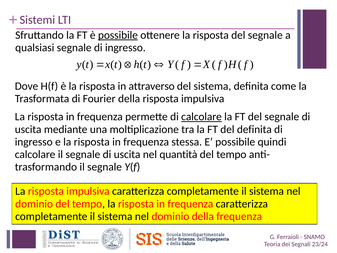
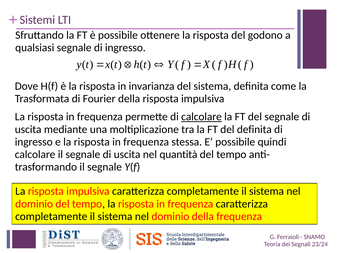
possibile at (118, 35) underline: present -> none
risposta del segnale: segnale -> godono
attraverso: attraverso -> invarianza
